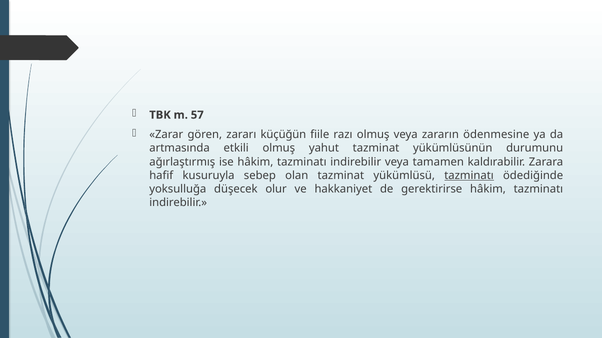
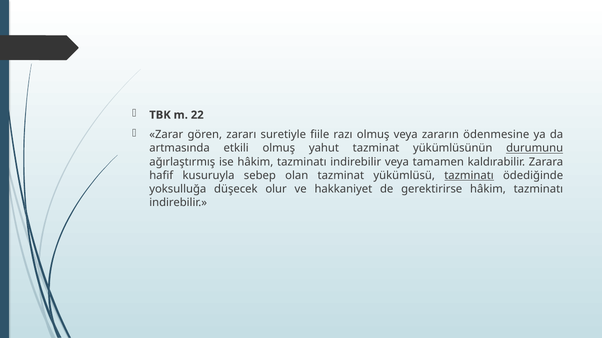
57: 57 -> 22
küçüğün: küçüğün -> suretiyle
durumunu underline: none -> present
